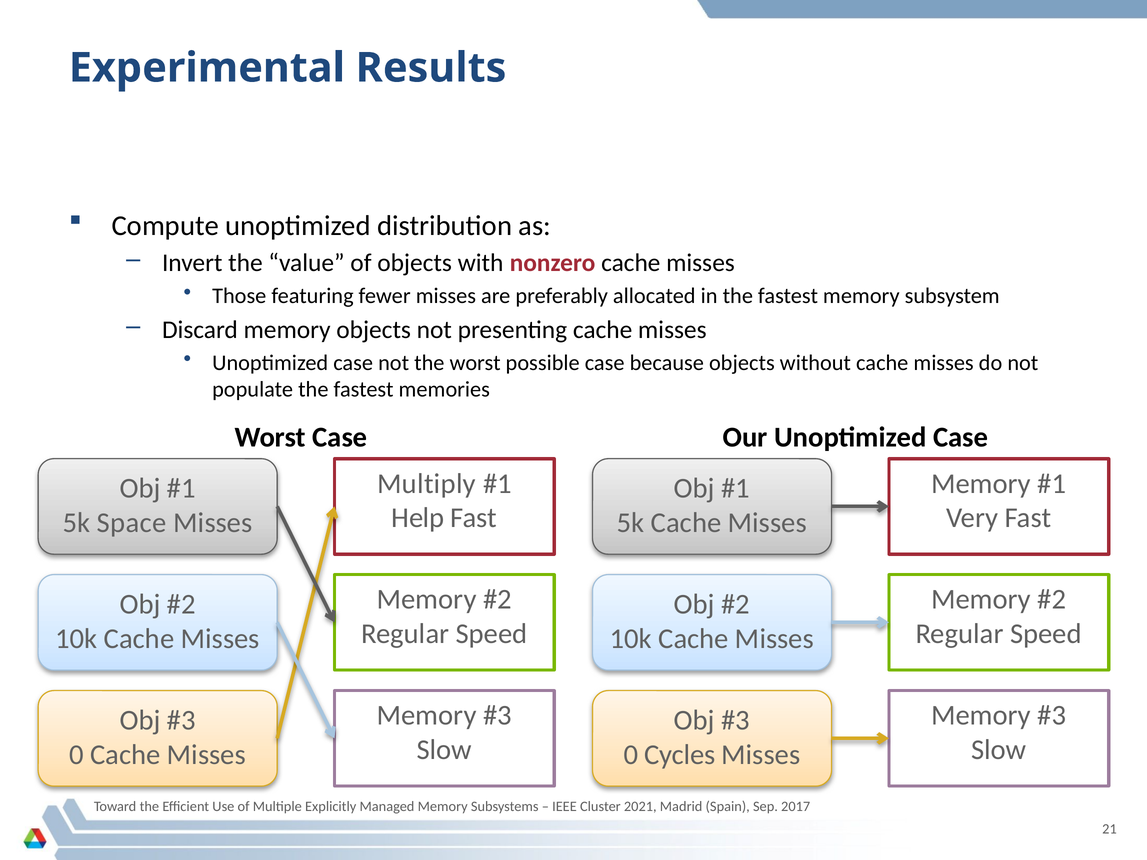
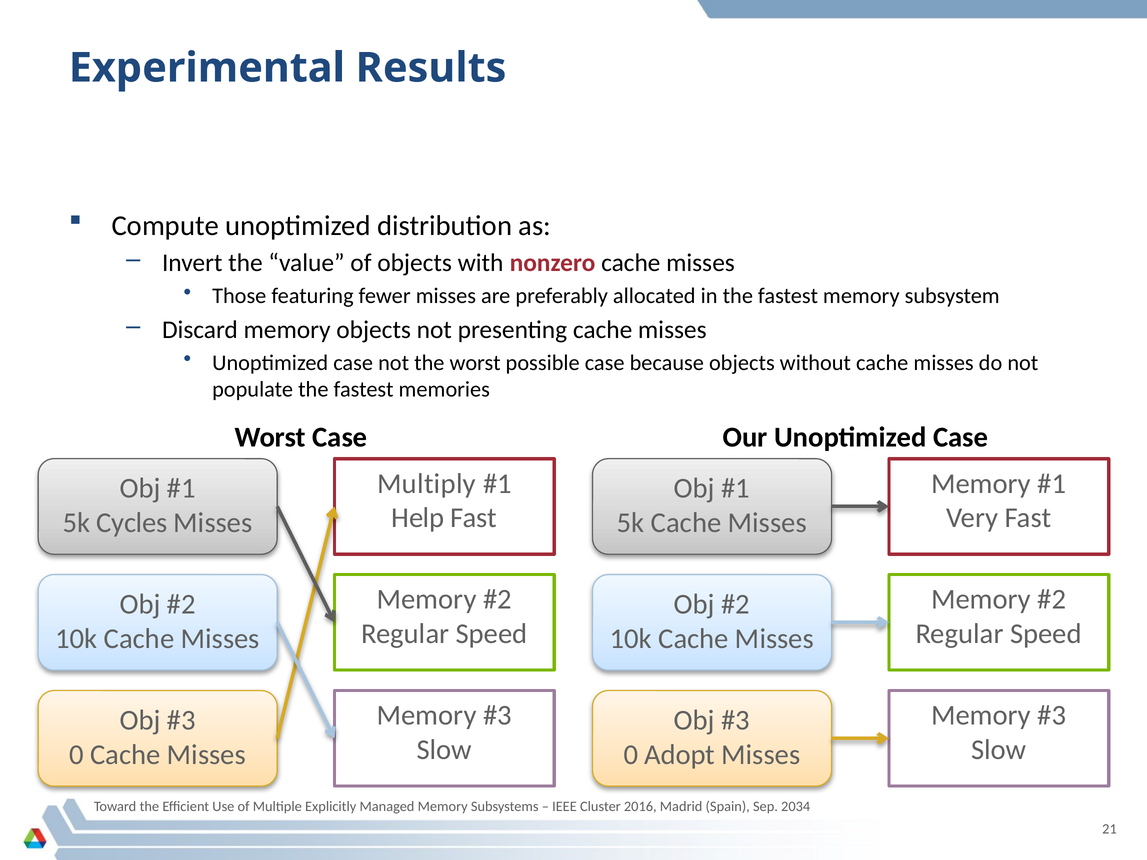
Space: Space -> Cycles
Cycles: Cycles -> Adopt
2021: 2021 -> 2016
2017: 2017 -> 2034
